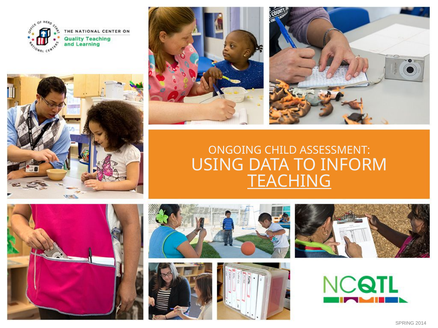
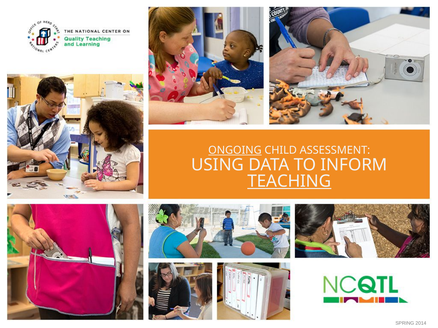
ONGOING underline: none -> present
